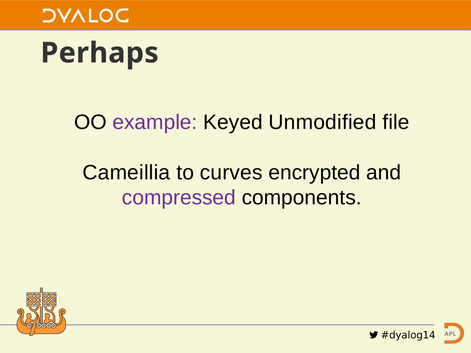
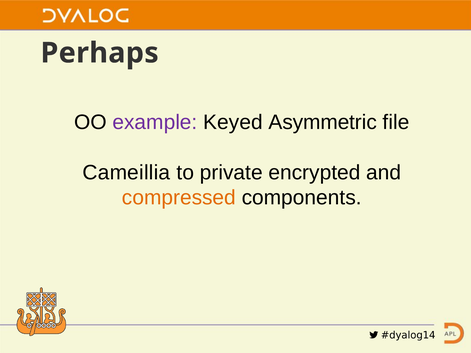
Unmodified: Unmodified -> Asymmetric
curves: curves -> private
compressed colour: purple -> orange
